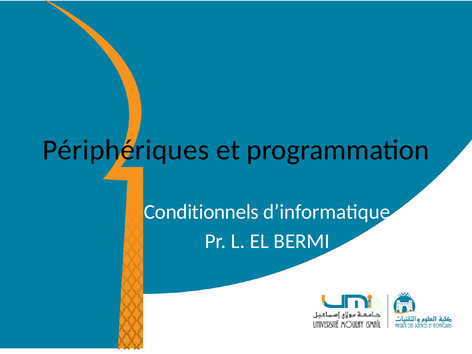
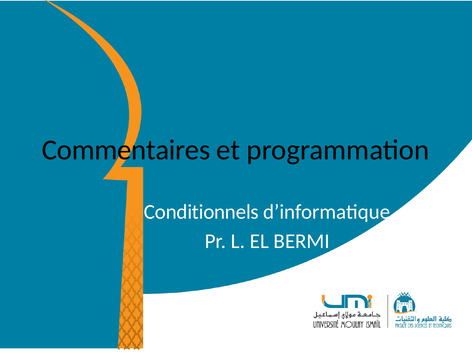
Périphériques: Périphériques -> Commentaires
